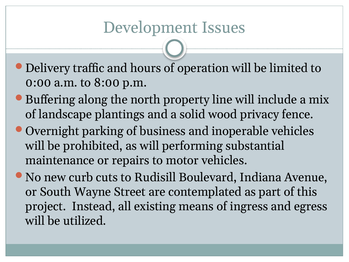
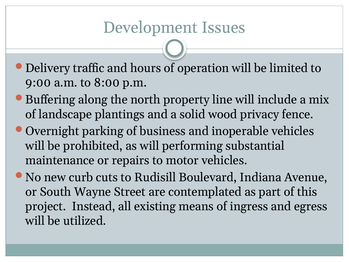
0:00: 0:00 -> 9:00
